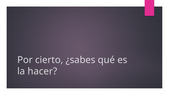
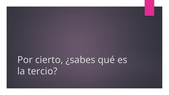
hacer: hacer -> tercio
